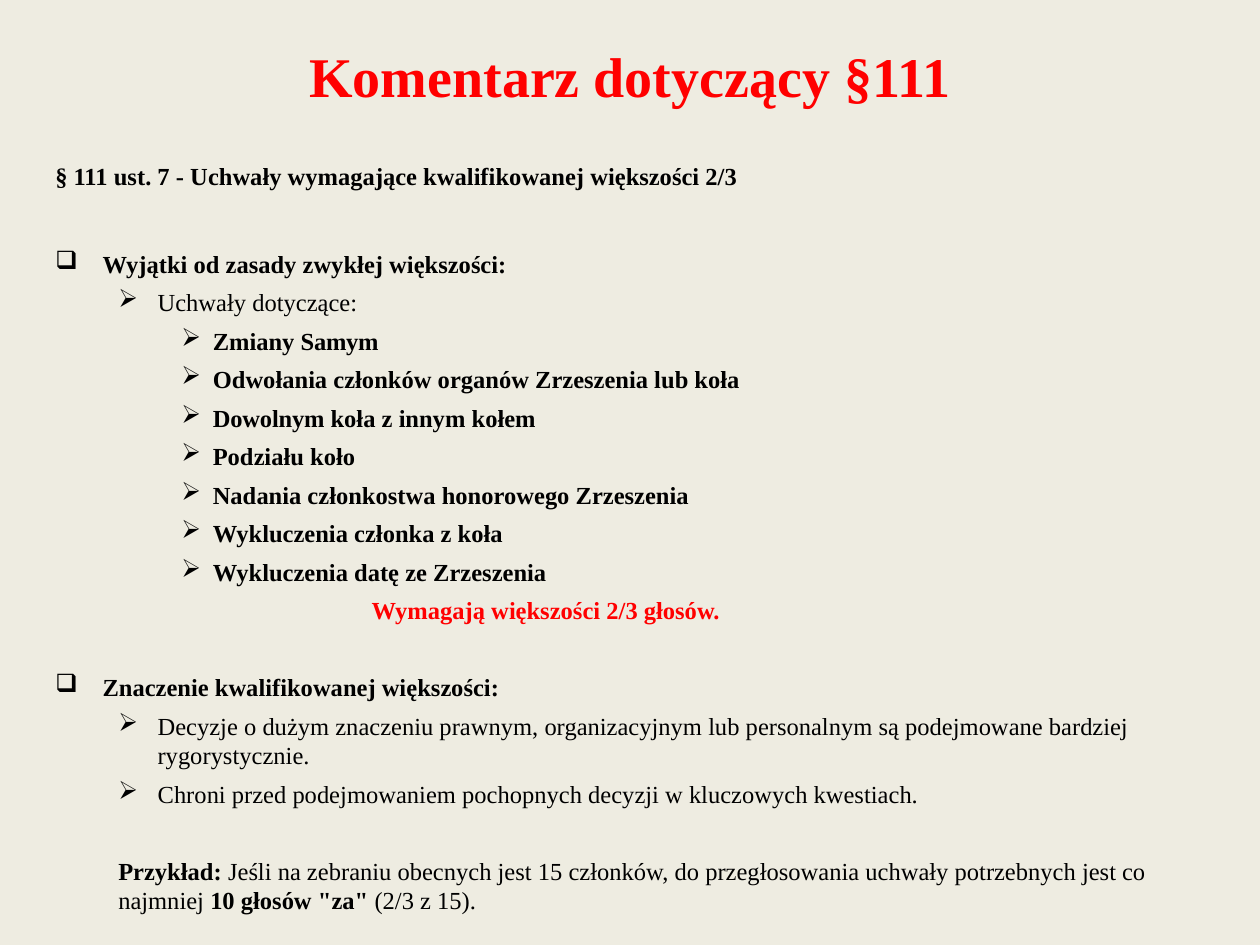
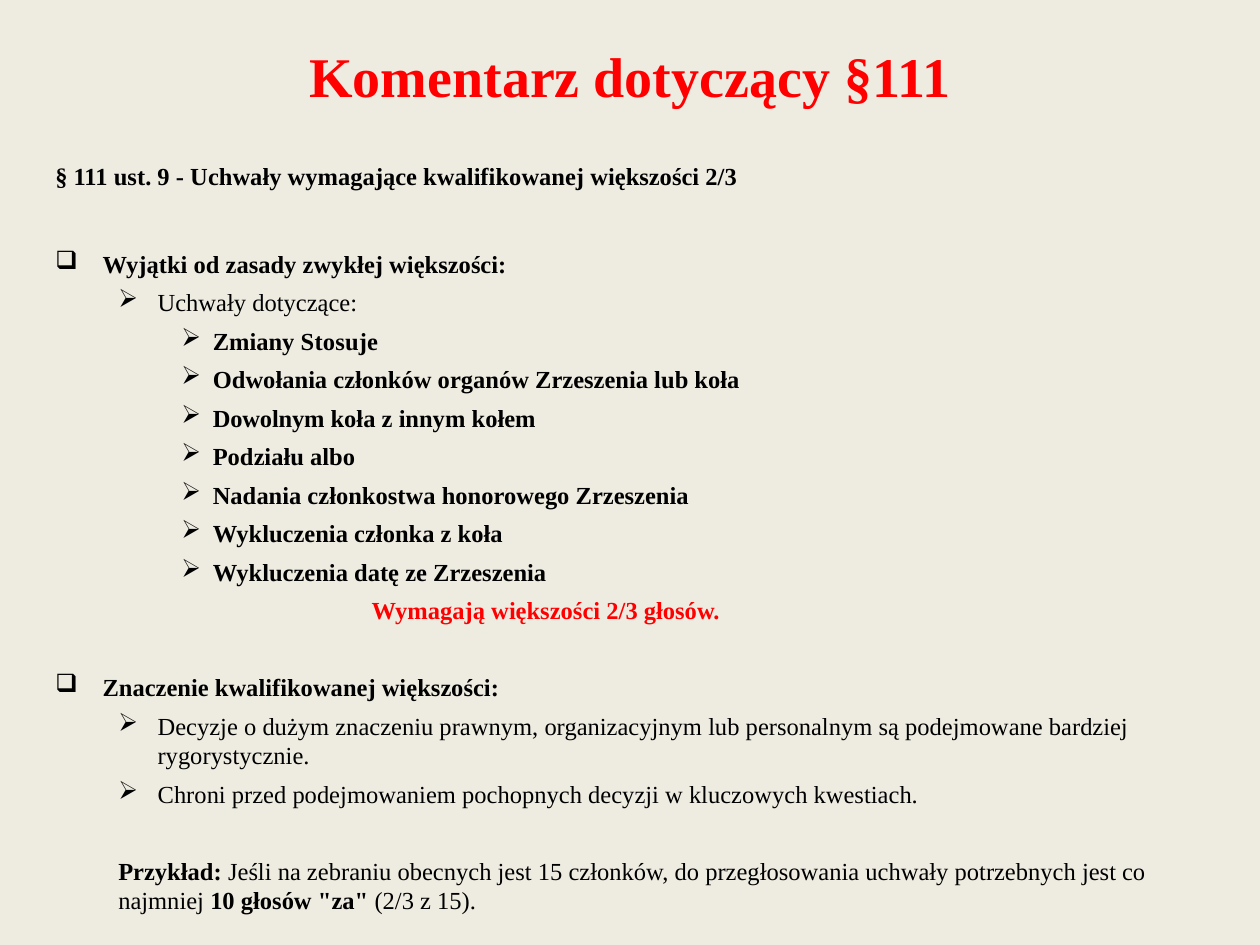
7: 7 -> 9
Samym: Samym -> Stosuje
koło: koło -> albo
